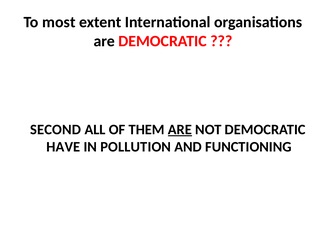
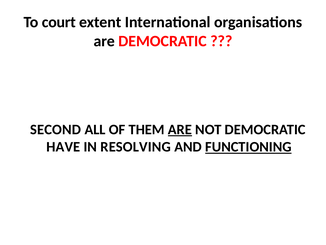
most: most -> court
POLLUTION: POLLUTION -> RESOLVING
FUNCTIONING underline: none -> present
